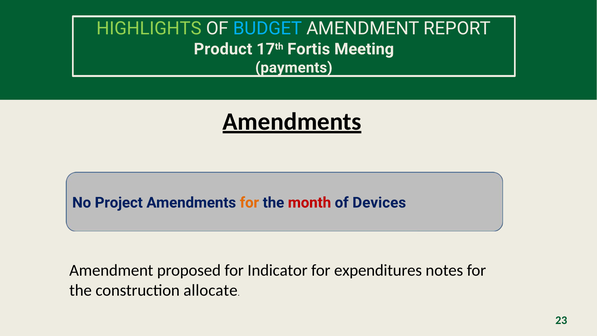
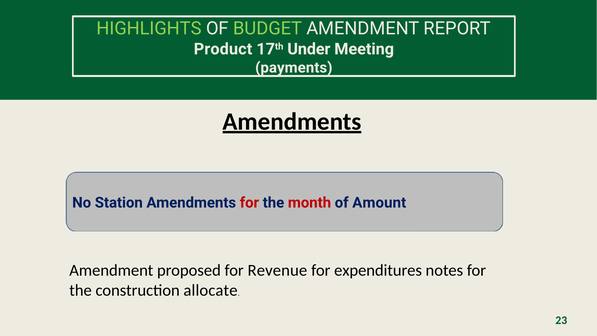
BUDGET colour: light blue -> light green
Fortis: Fortis -> Under
Project: Project -> Station
for at (249, 203) colour: orange -> red
Devices: Devices -> Amount
Indicator: Indicator -> Revenue
